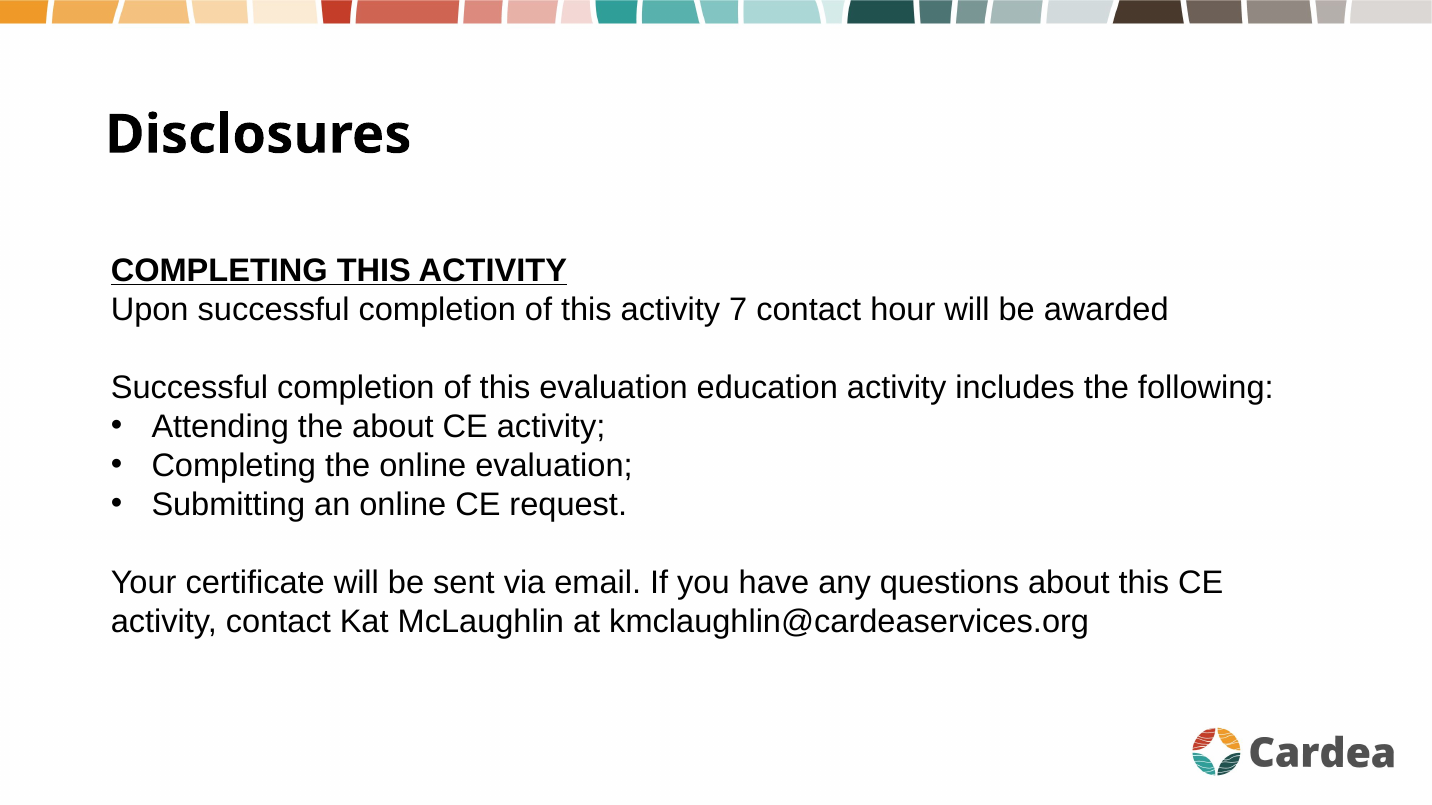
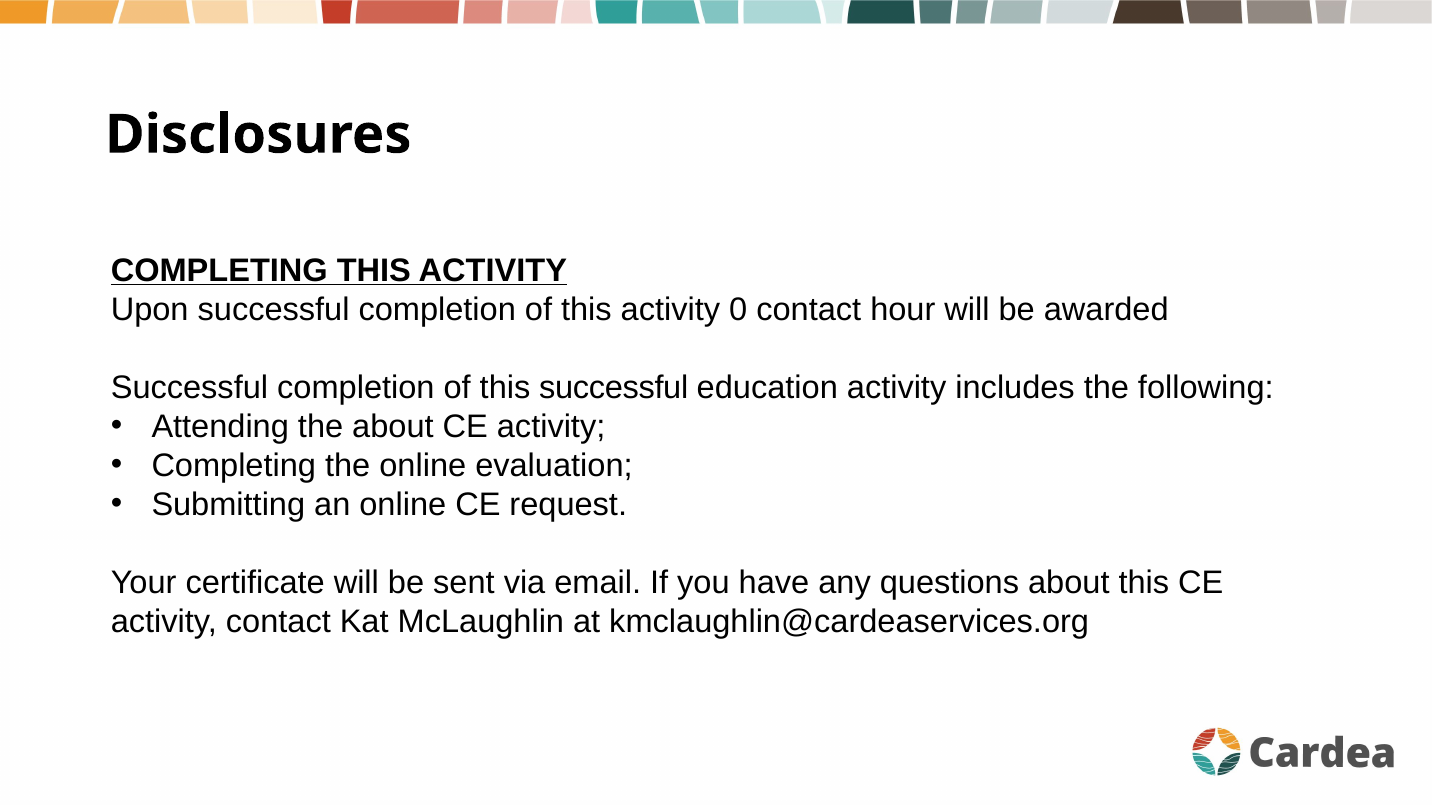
7: 7 -> 0
this evaluation: evaluation -> successful
